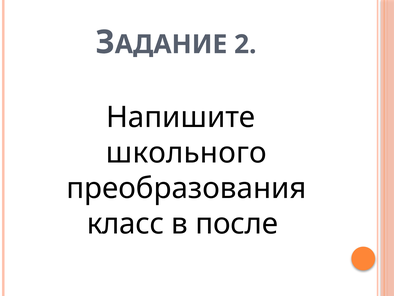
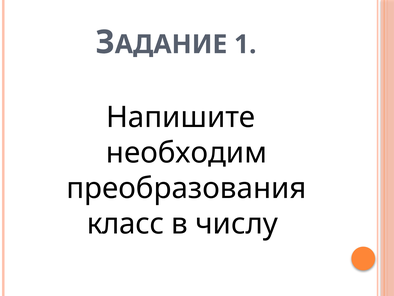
2: 2 -> 1
школьного: школьного -> необходим
после: после -> числу
